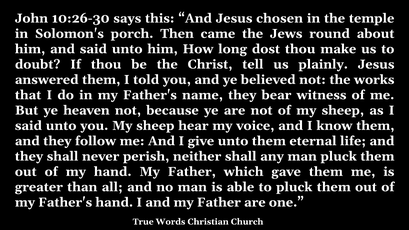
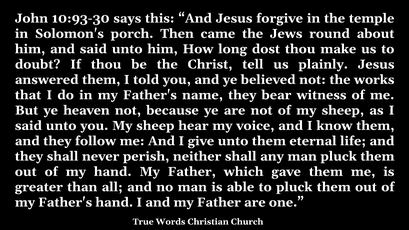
10:26-30: 10:26-30 -> 10:93-30
chosen: chosen -> forgive
